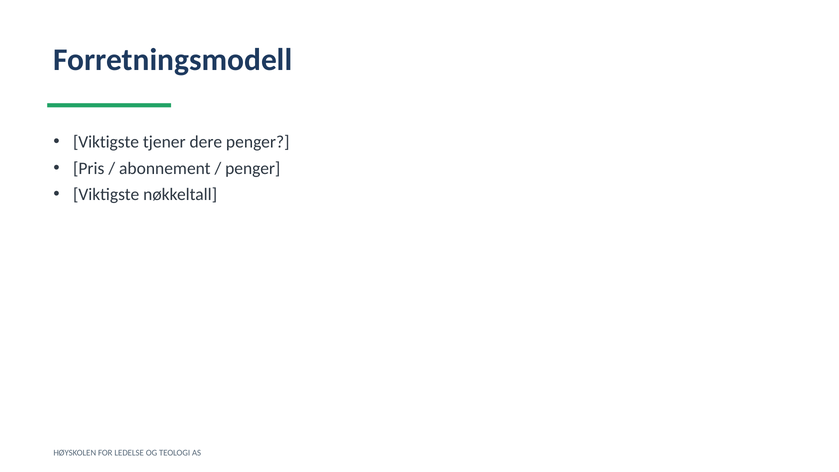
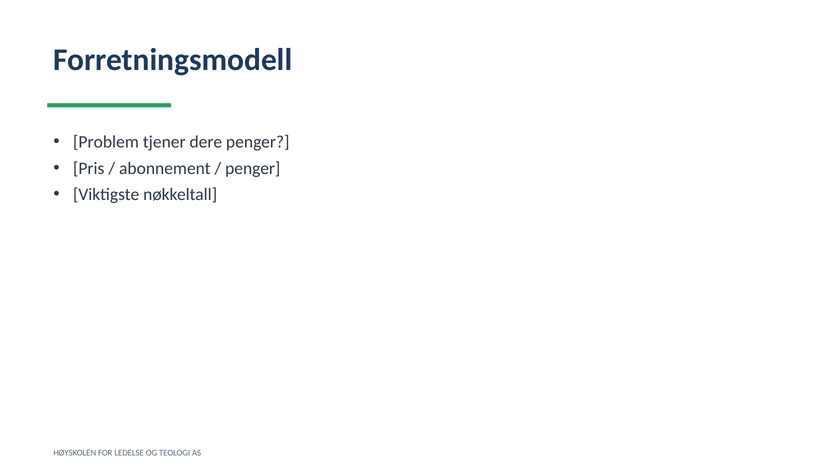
Viktigste at (106, 142): Viktigste -> Problem
